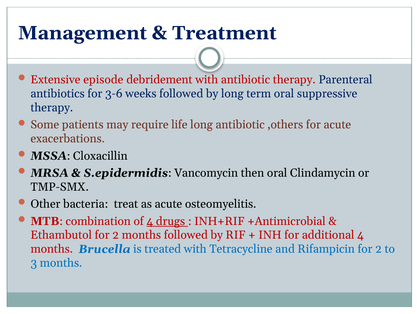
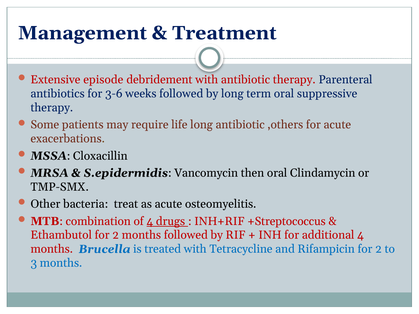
+Antimicrobial: +Antimicrobial -> +Streptococcus
